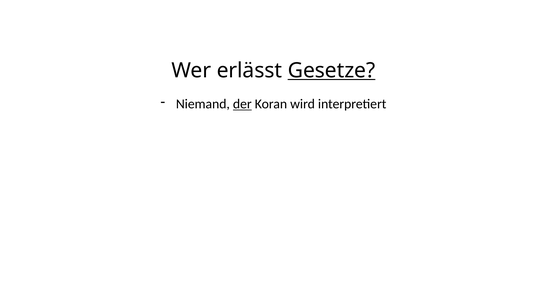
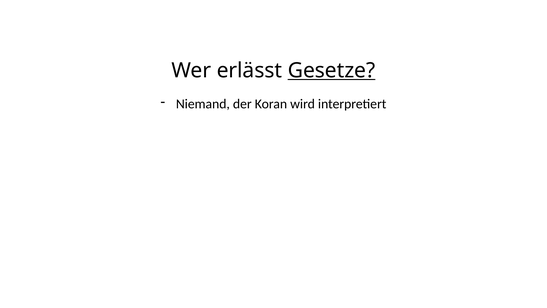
der underline: present -> none
